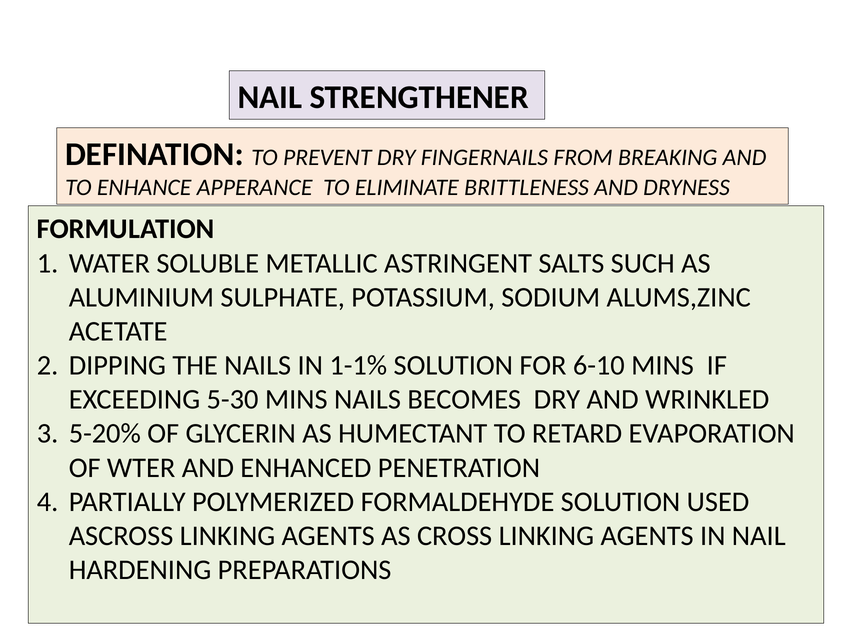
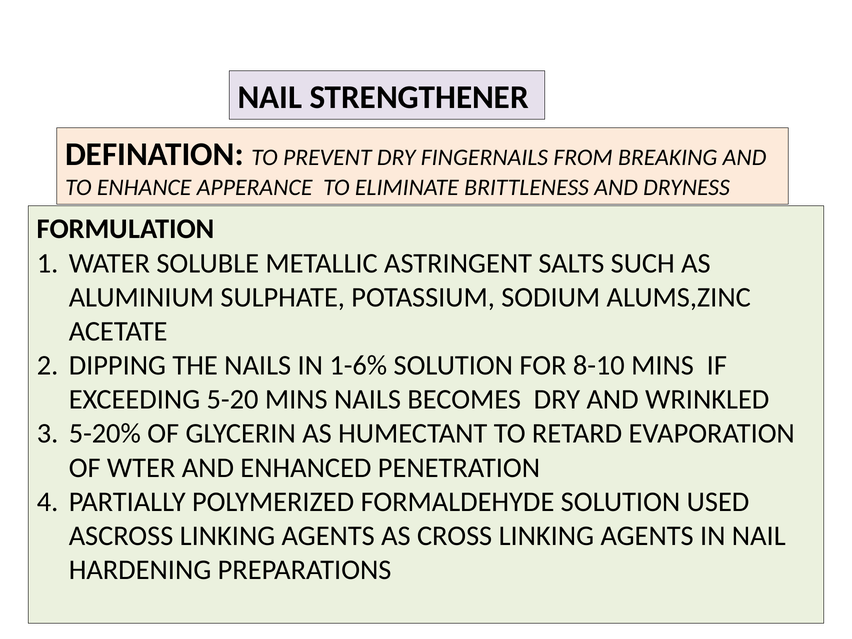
1-1%: 1-1% -> 1-6%
6-10: 6-10 -> 8-10
5-30: 5-30 -> 5-20
